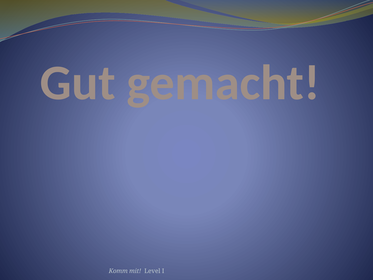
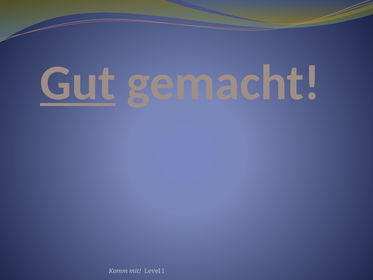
Gut underline: none -> present
